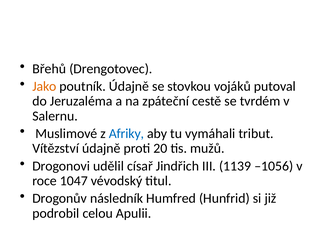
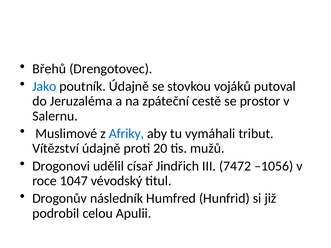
Jako colour: orange -> blue
tvrdém: tvrdém -> prostor
1139: 1139 -> 7472
